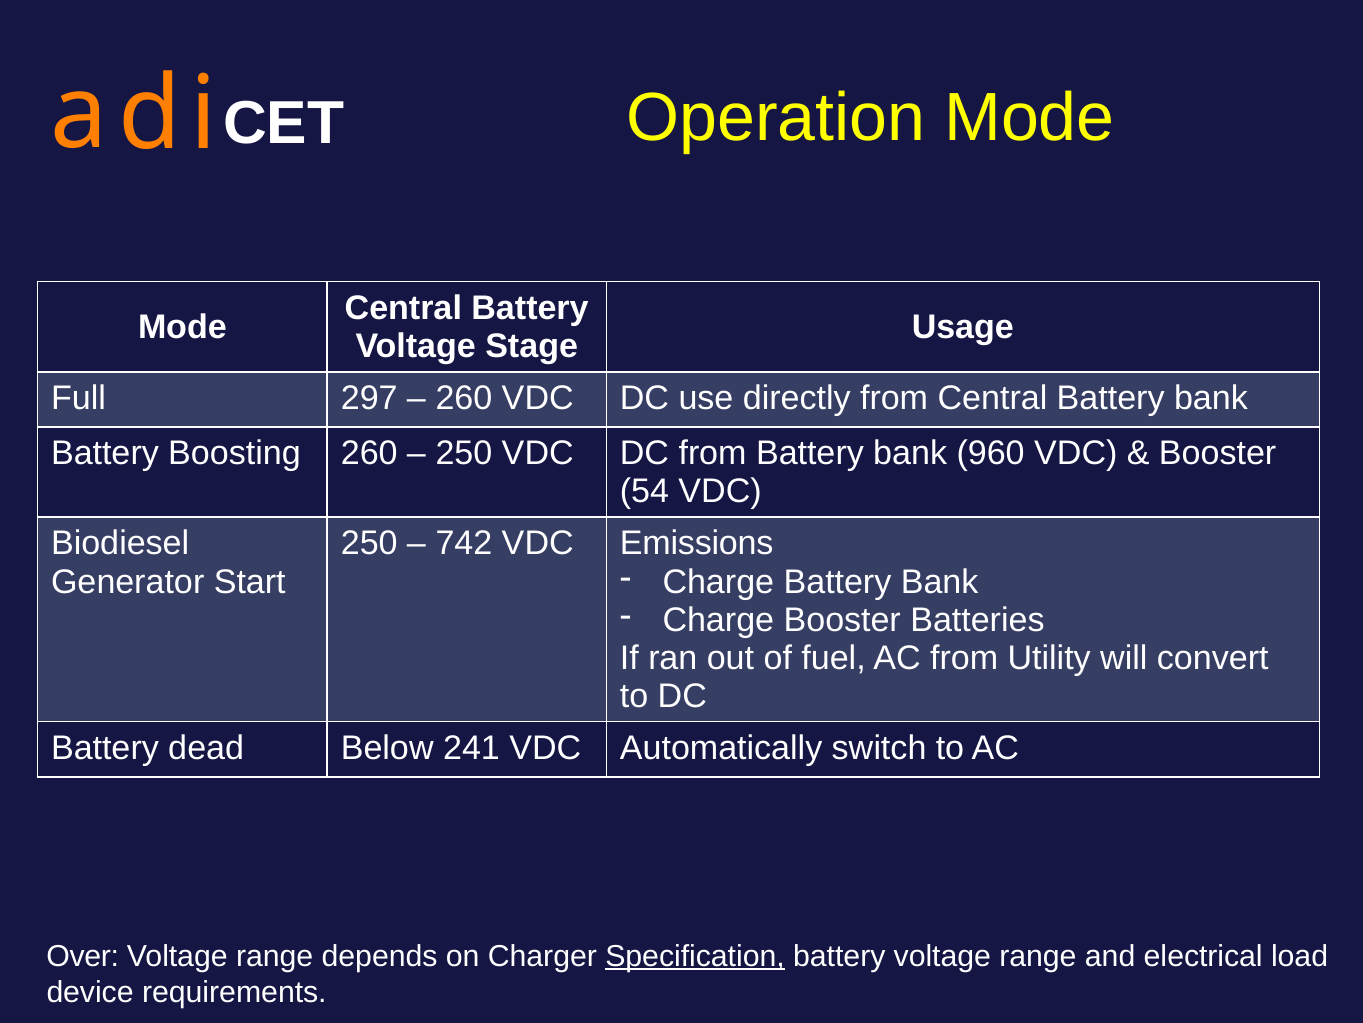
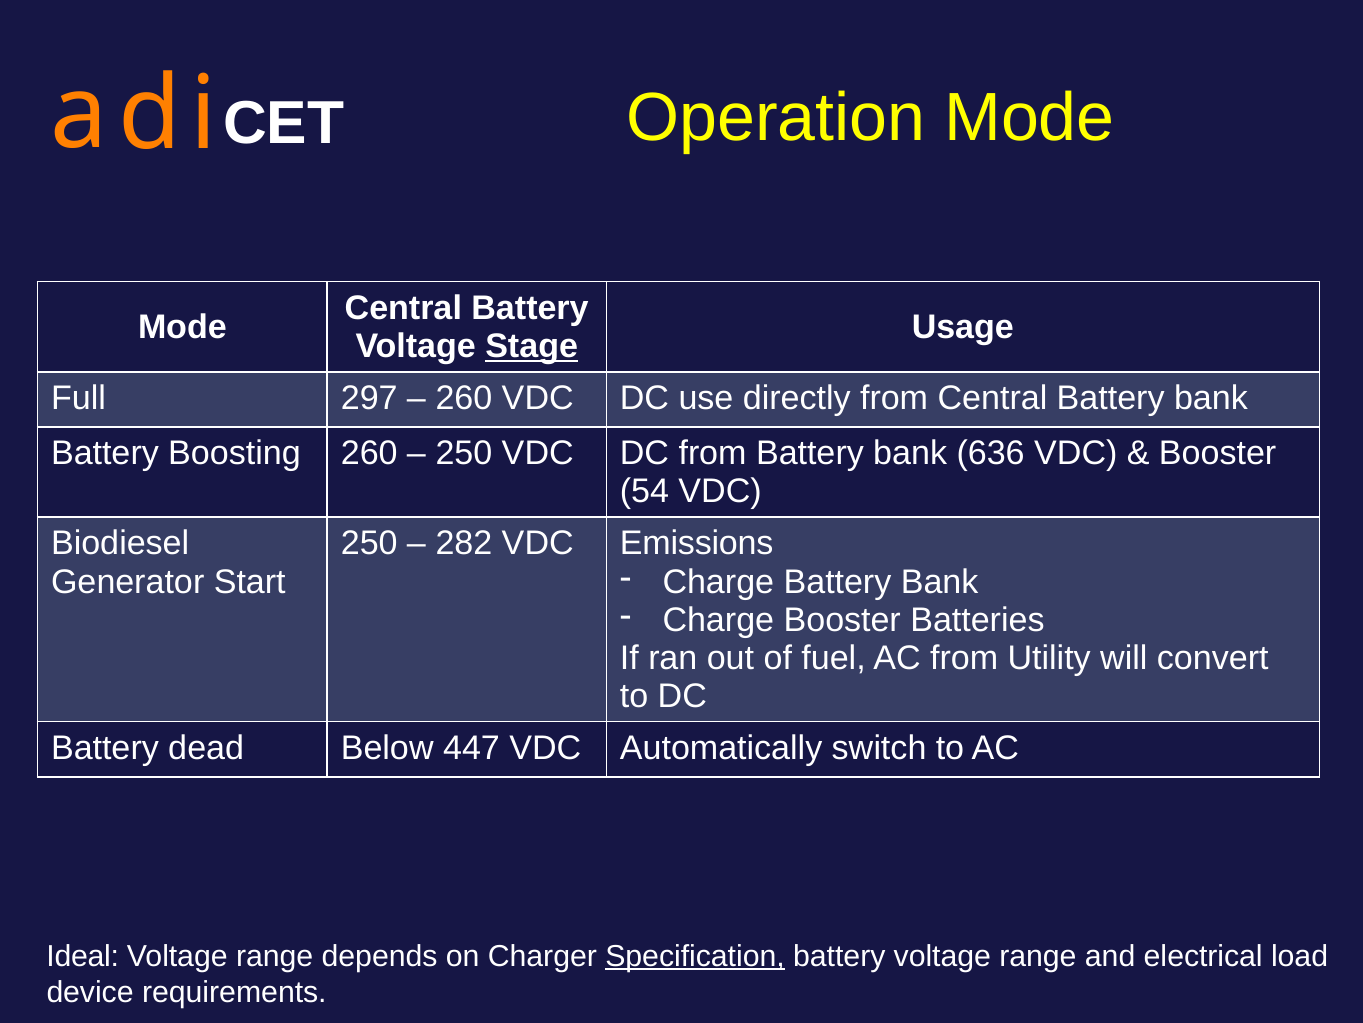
Stage underline: none -> present
960: 960 -> 636
742: 742 -> 282
241: 241 -> 447
Over: Over -> Ideal
